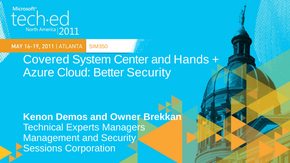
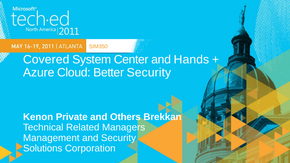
Demos: Demos -> Private
Owner: Owner -> Others
Experts: Experts -> Related
Sessions: Sessions -> Solutions
